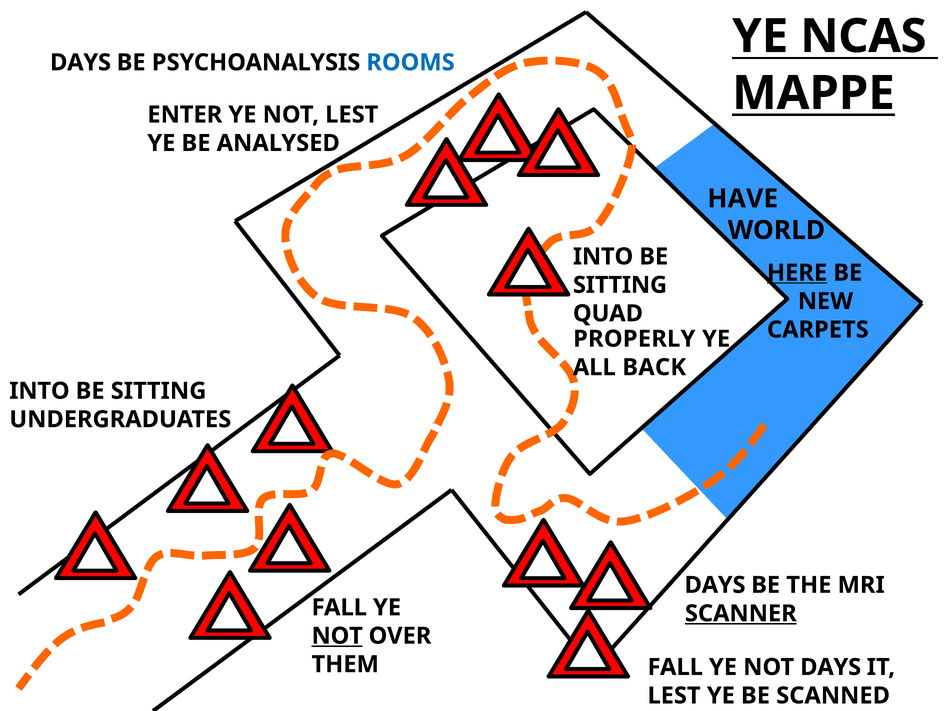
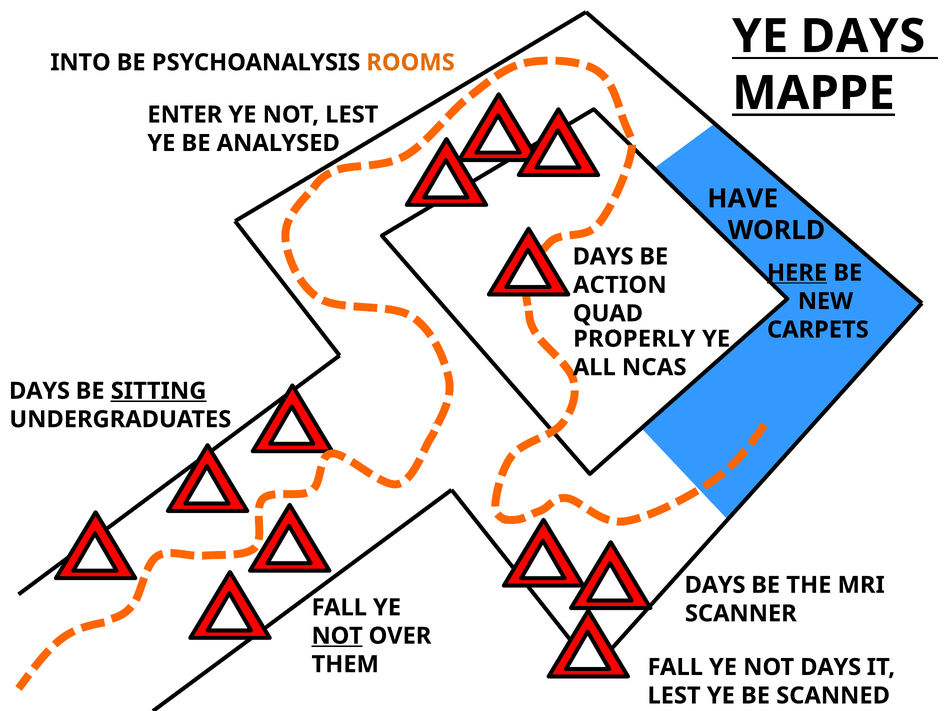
YE NCAS: NCAS -> DAYS
DAYS at (81, 62): DAYS -> INTO
ROOMS colour: blue -> orange
INTO at (603, 257): INTO -> DAYS
SITTING at (620, 285): SITTING -> ACTION
BACK: BACK -> NCAS
INTO at (39, 391): INTO -> DAYS
SITTING at (159, 391) underline: none -> present
SCANNER underline: present -> none
